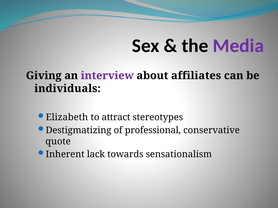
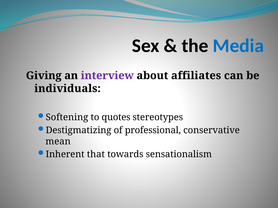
Media colour: purple -> blue
Elizabeth: Elizabeth -> Softening
attract: attract -> quotes
quote: quote -> mean
lack: lack -> that
